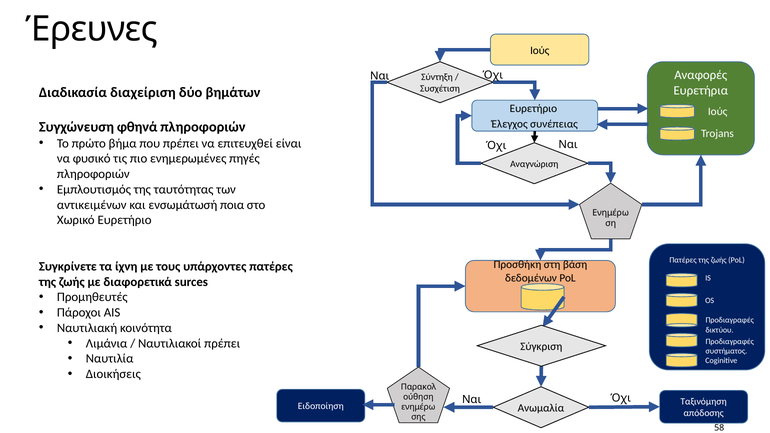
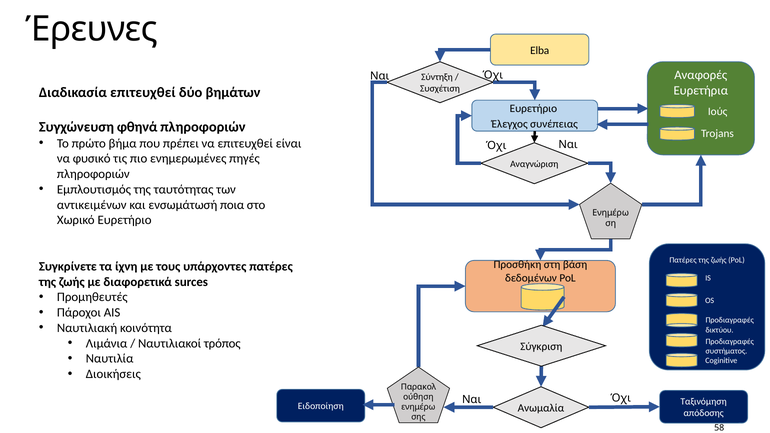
Ιούς at (540, 50): Ιούς -> Elba
Διαδικασία διαχείριση: διαχείριση -> επιτευχθεί
Ναυτιλιακοί πρέπει: πρέπει -> τρόπος
